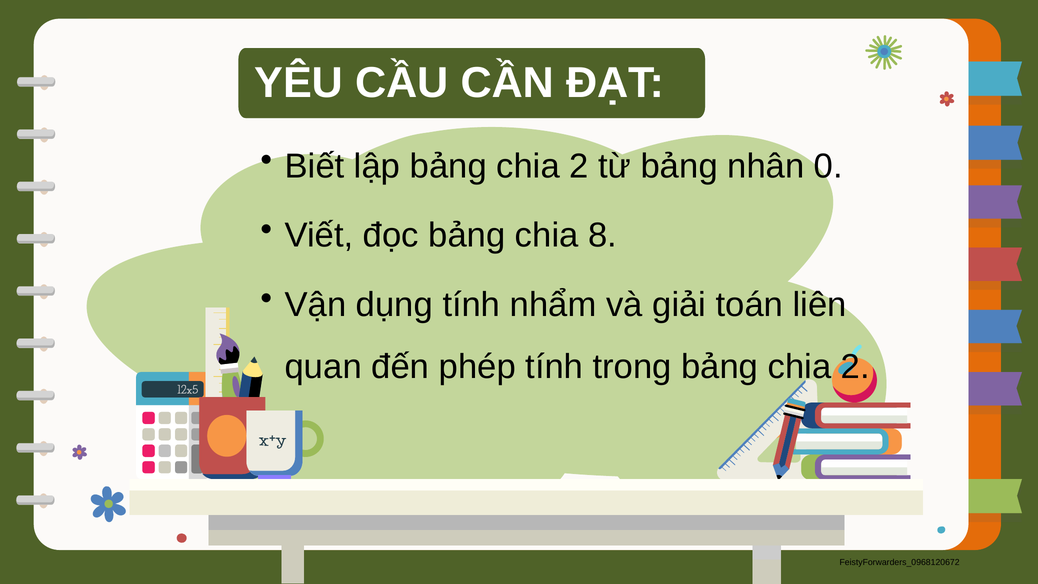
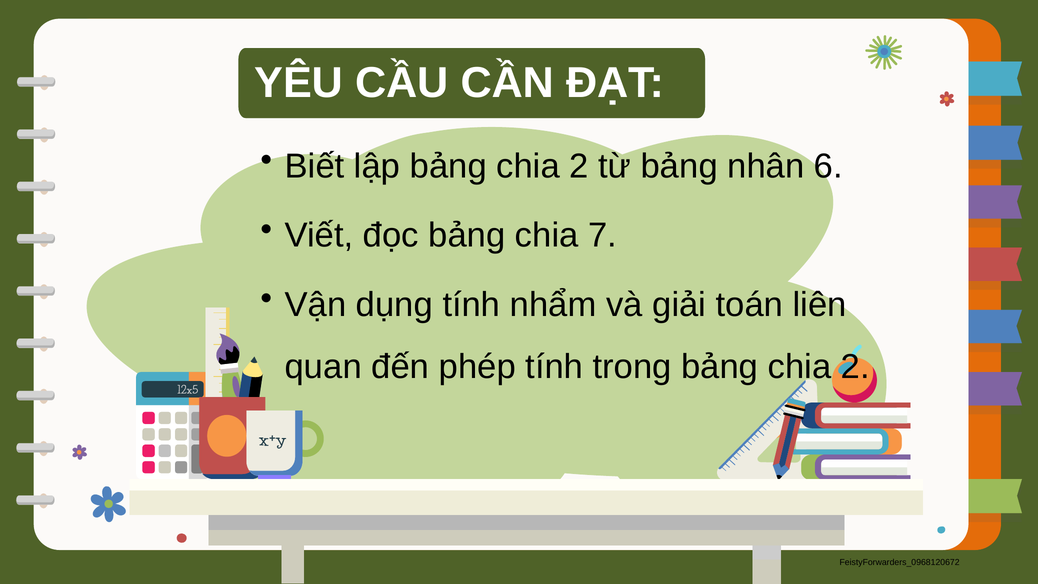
0: 0 -> 6
8: 8 -> 7
